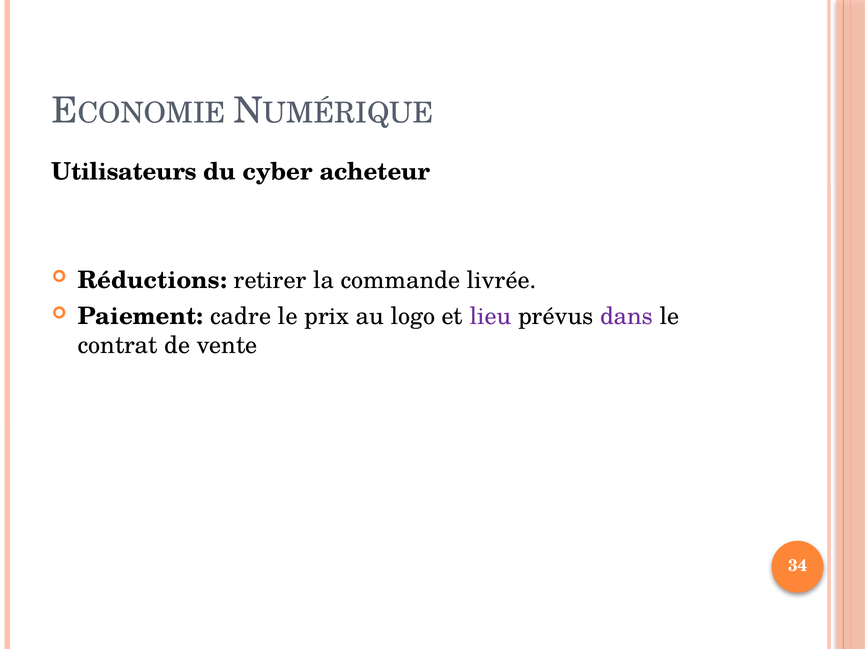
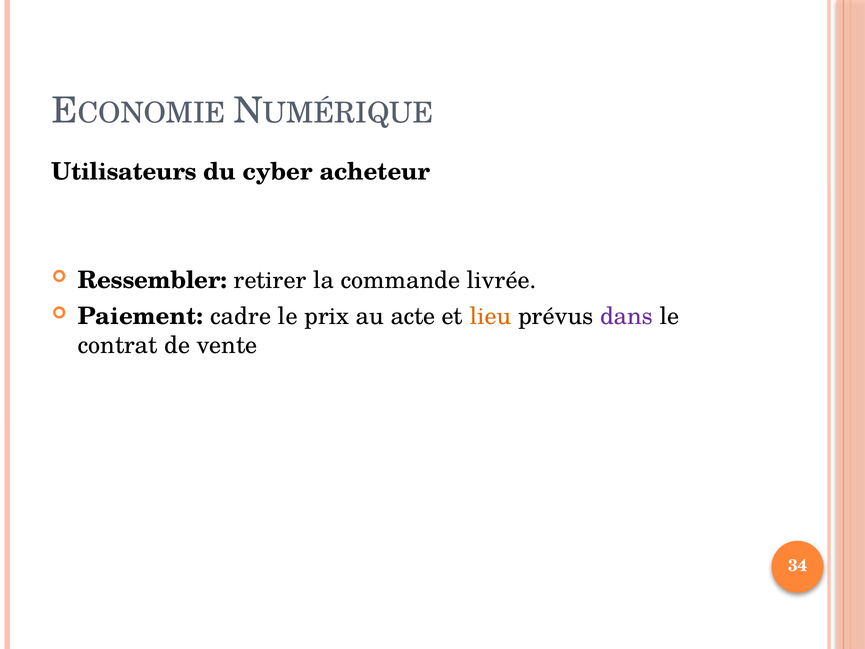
Réductions: Réductions -> Ressembler
logo: logo -> acte
lieu colour: purple -> orange
